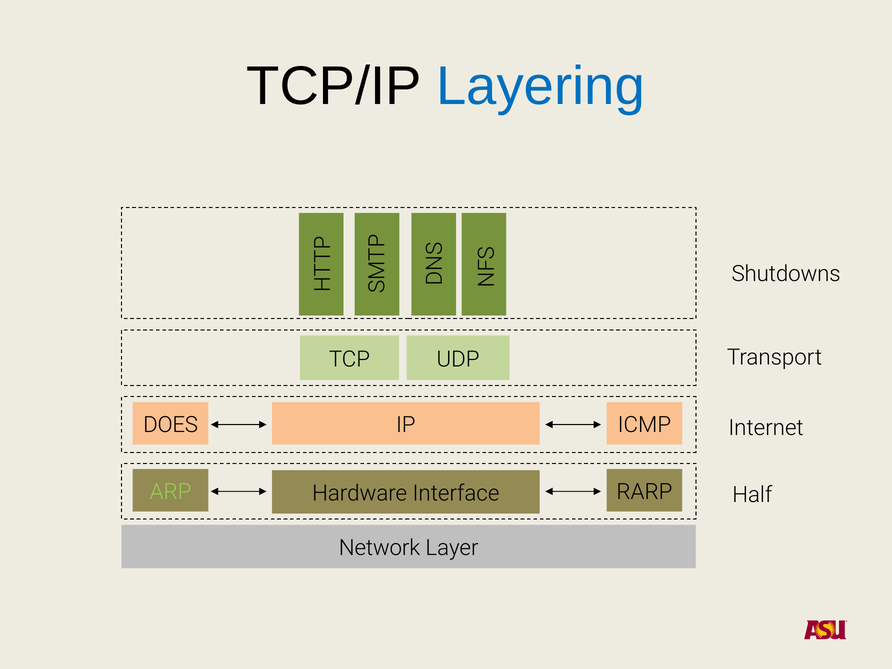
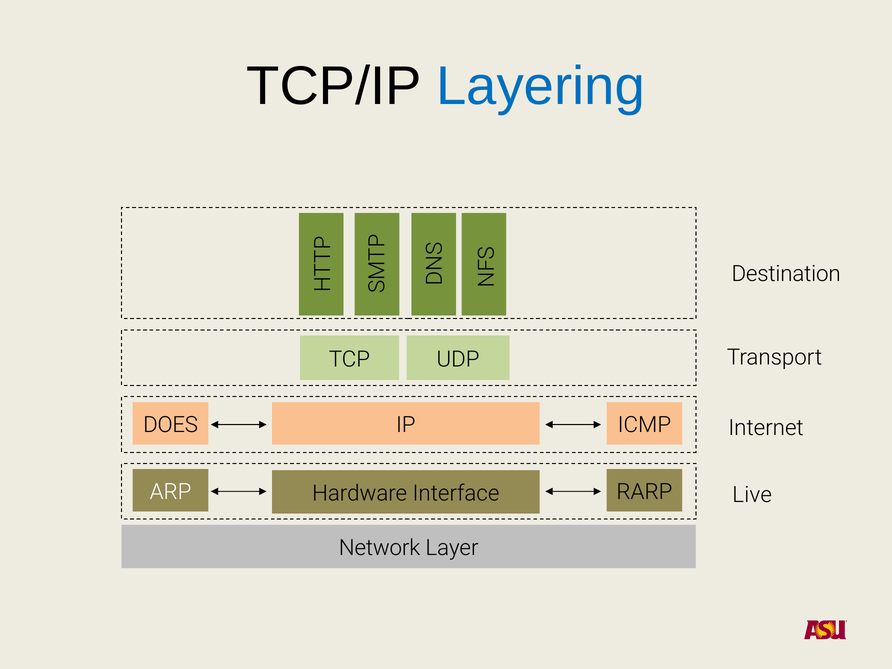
Shutdowns: Shutdowns -> Destination
ARP colour: light green -> white
Half: Half -> Live
